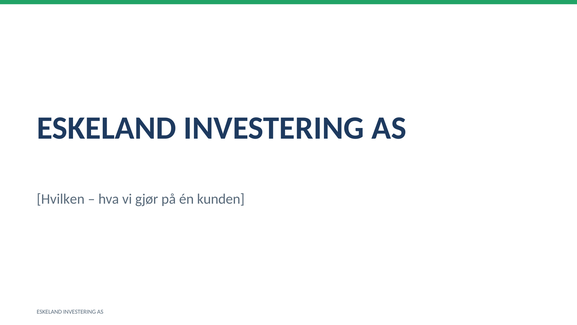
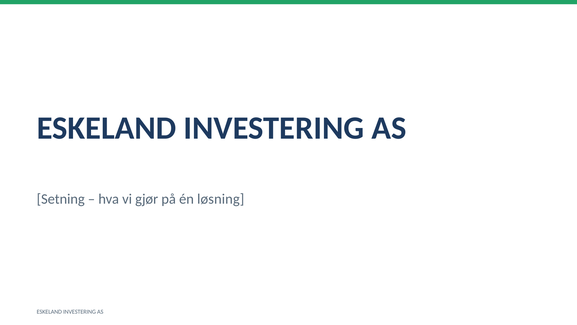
Hvilken: Hvilken -> Setning
kunden: kunden -> løsning
